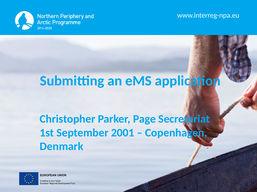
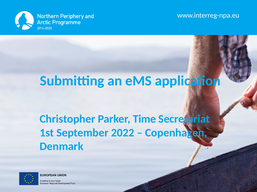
Page: Page -> Time
2001: 2001 -> 2022
